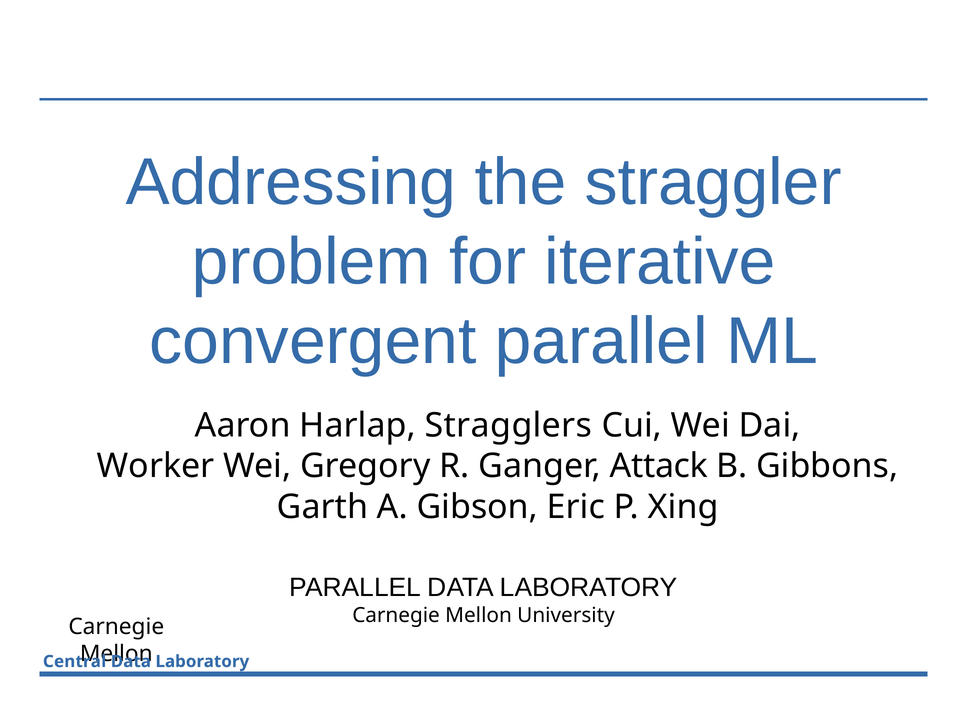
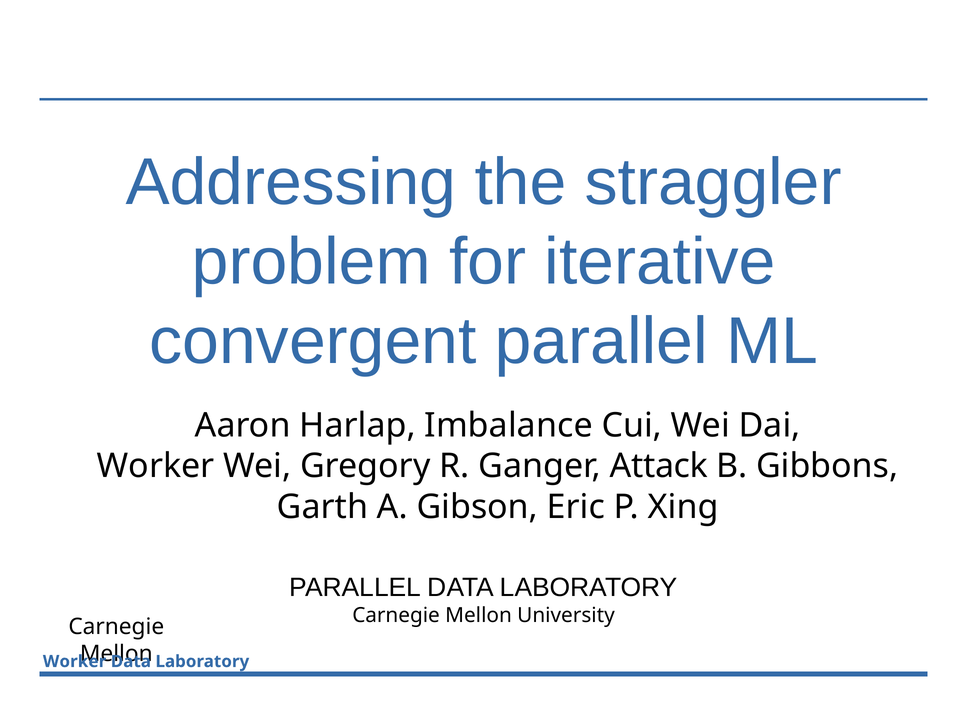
Stragglers: Stragglers -> Imbalance
Central at (75, 661): Central -> Worker
